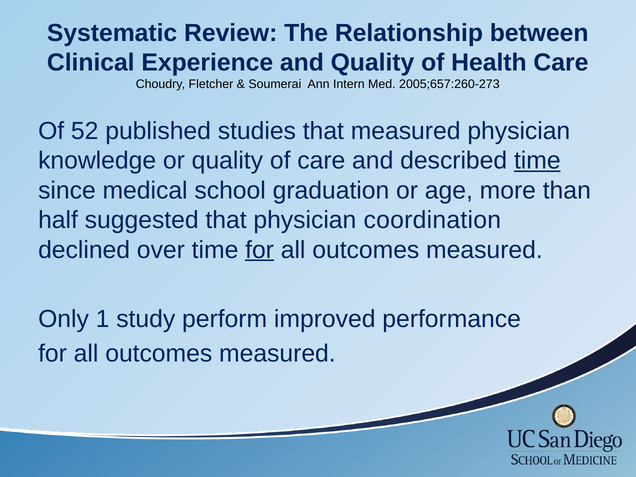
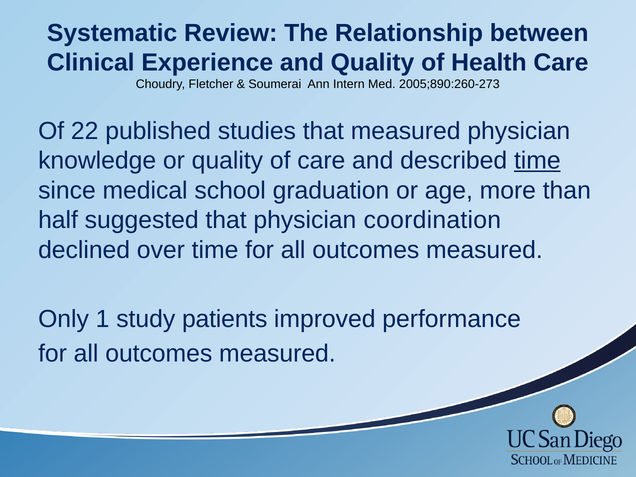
2005;657:260-273: 2005;657:260-273 -> 2005;890:260-273
52: 52 -> 22
for at (260, 250) underline: present -> none
perform: perform -> patients
